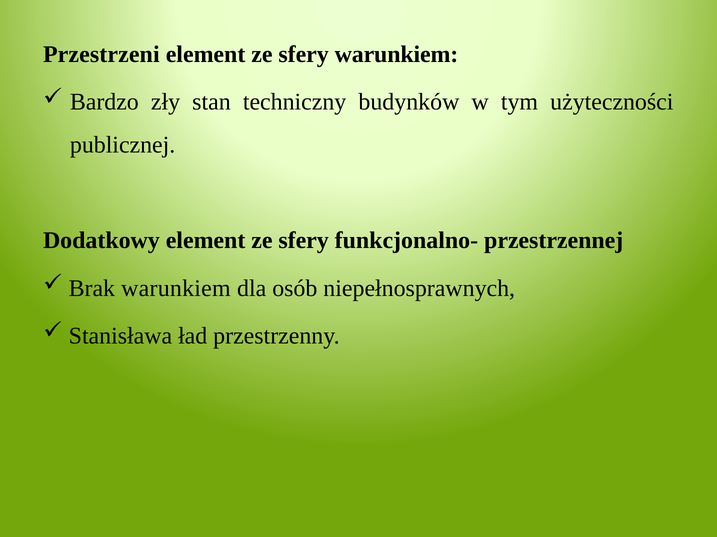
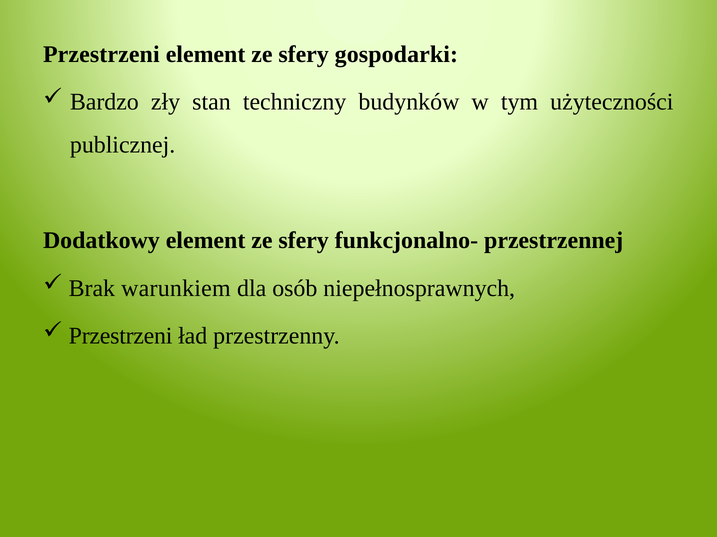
sfery warunkiem: warunkiem -> gospodarki
Stanisława at (120, 336): Stanisława -> Przestrzeni
